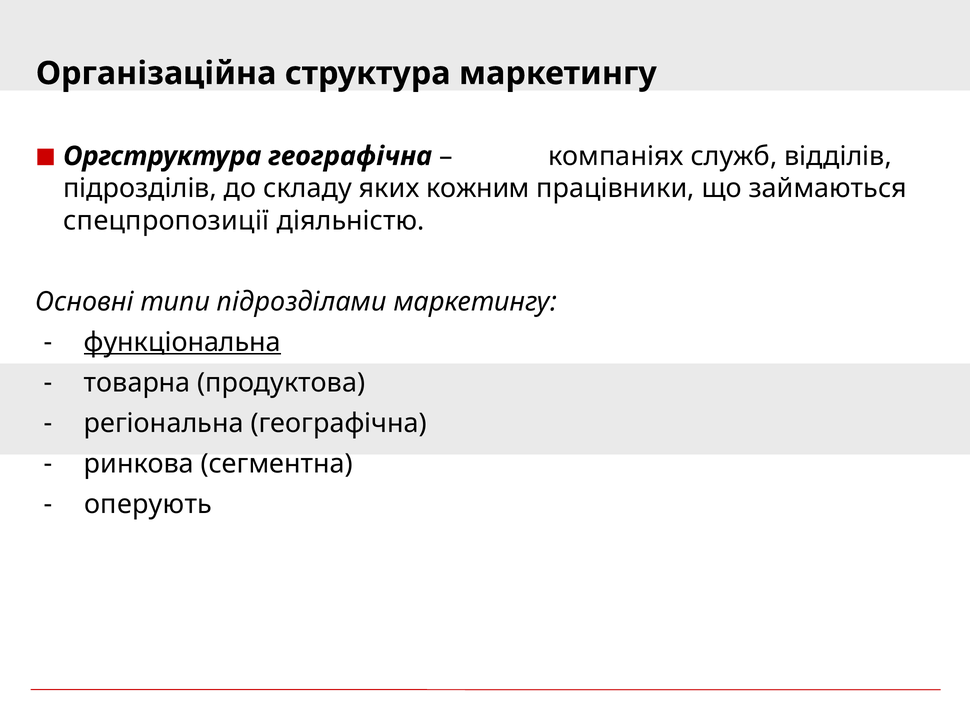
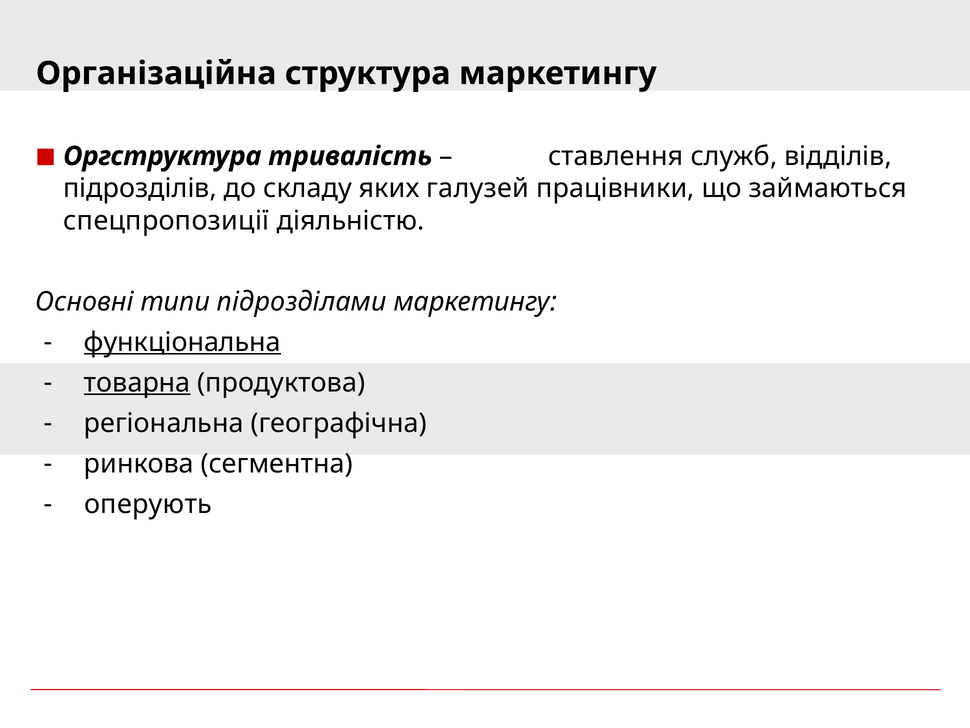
Оргструктура географічна: географічна -> тривалість
компаніях: компаніях -> ставлення
кожним: кожним -> галузей
товарна underline: none -> present
